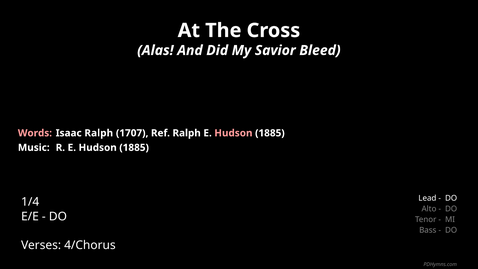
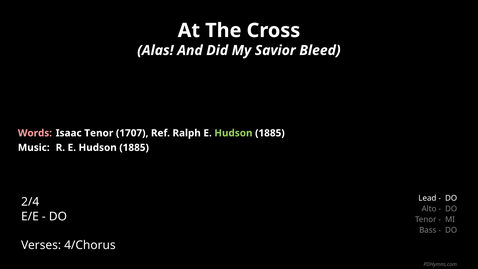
Isaac Ralph: Ralph -> Tenor
Hudson at (233, 133) colour: pink -> light green
1/4: 1/4 -> 2/4
